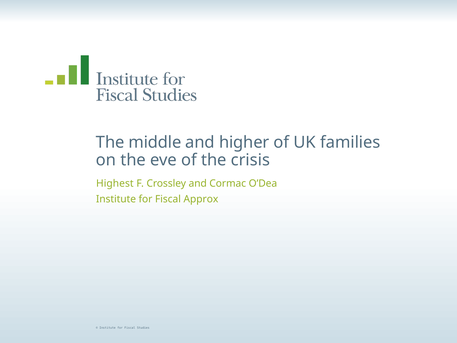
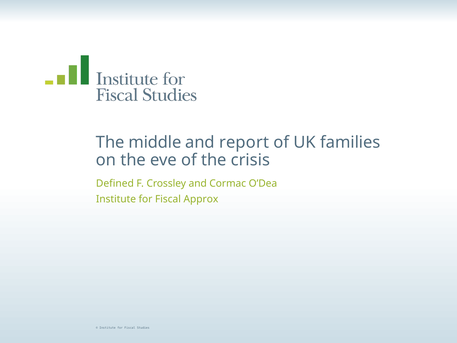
higher: higher -> report
Highest: Highest -> Defined
